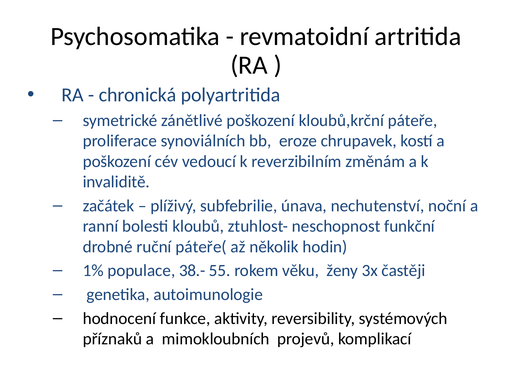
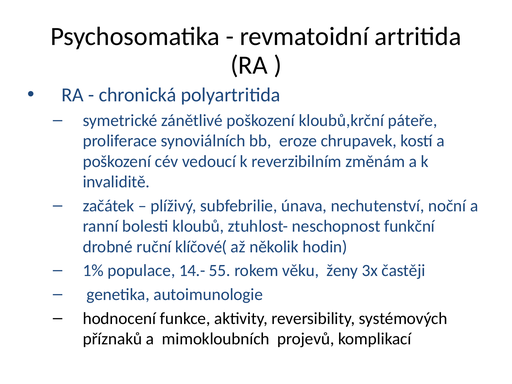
páteře(: páteře( -> klíčové(
38.-: 38.- -> 14.-
